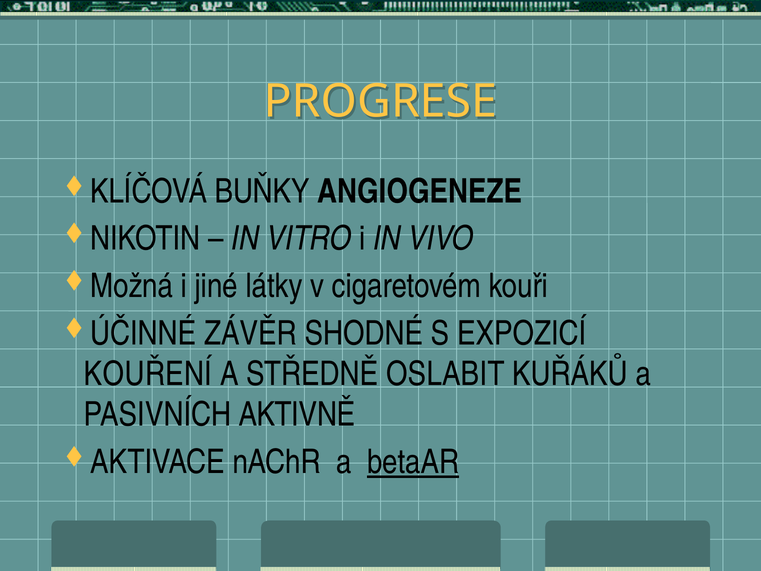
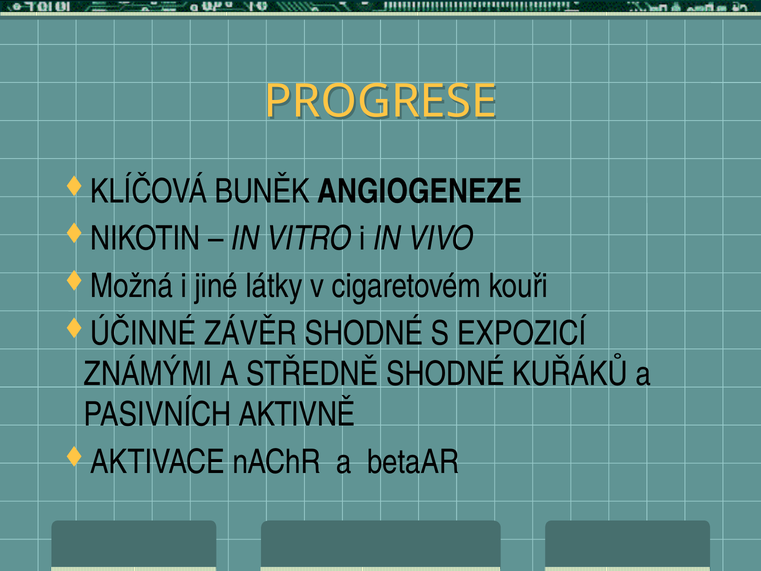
BUŇKY: BUŇKY -> BUNĚK
KOUŘENÍ: KOUŘENÍ -> ZNÁMÝMI
STŘEDNĚ OSLABIT: OSLABIT -> SHODNÉ
betaAR underline: present -> none
